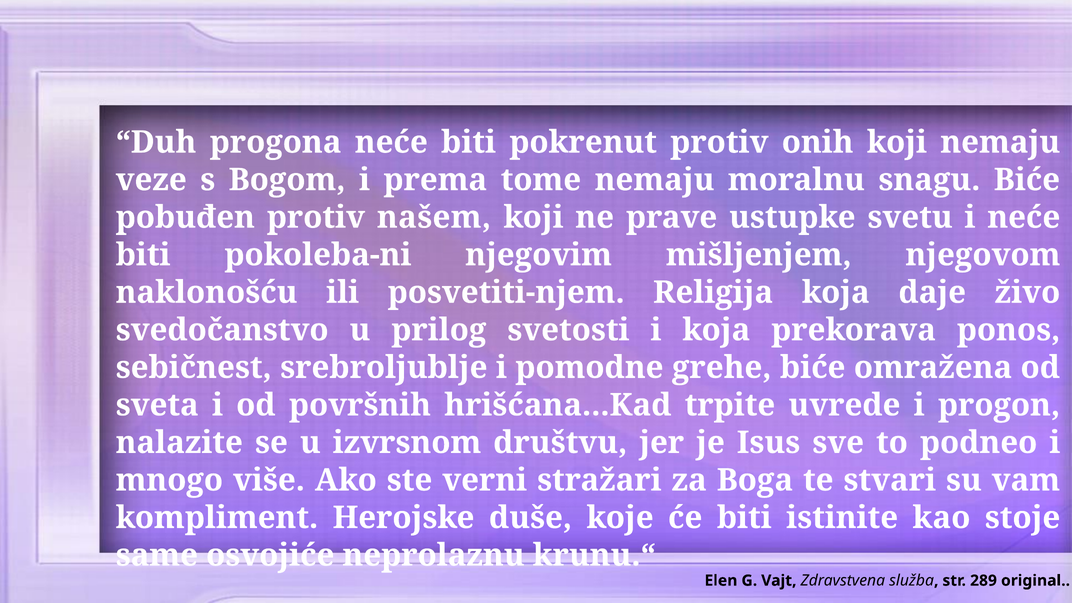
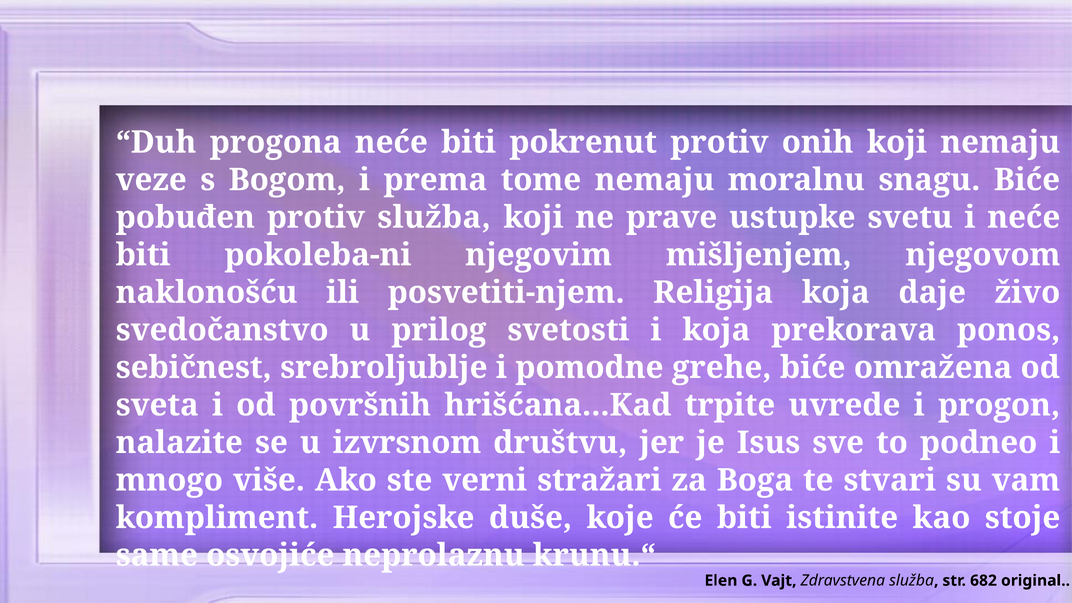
protiv našem: našem -> služba
289: 289 -> 682
